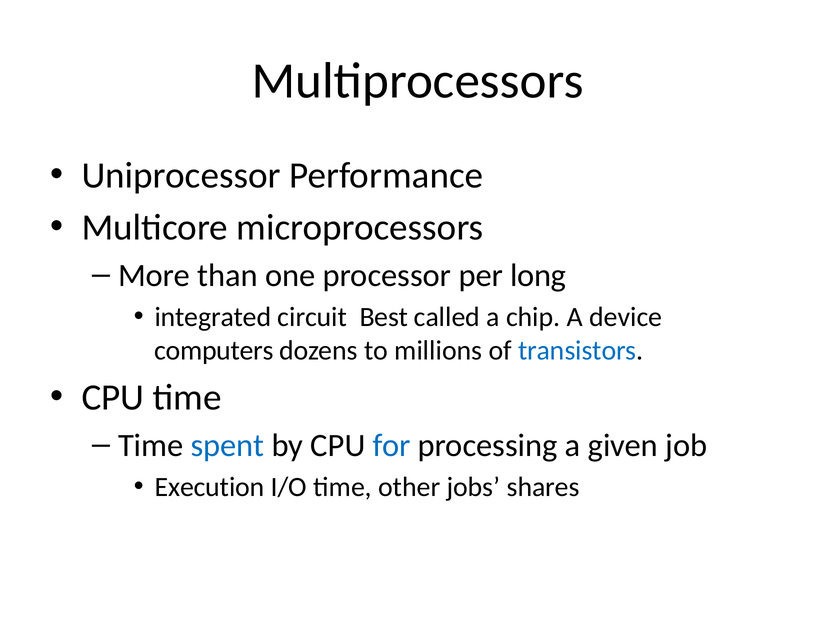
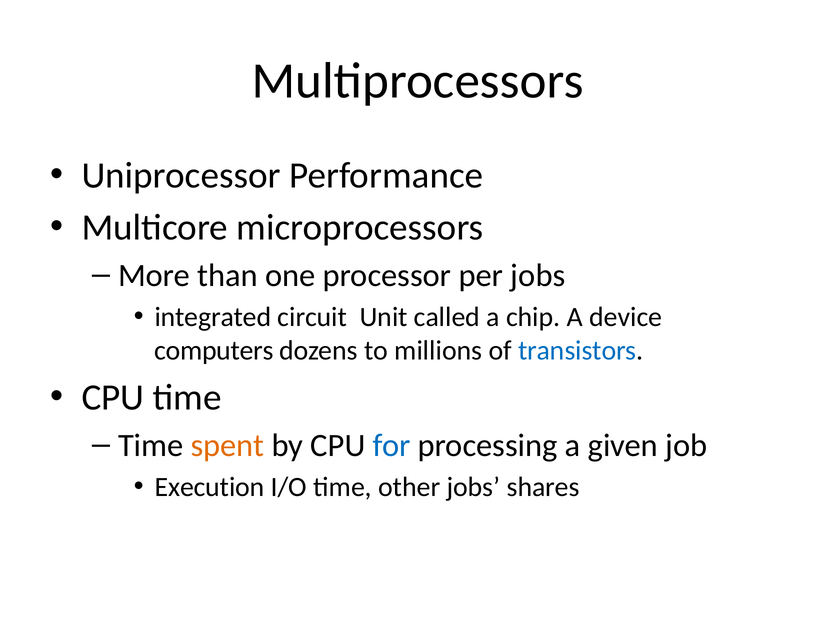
per long: long -> jobs
Best: Best -> Unit
spent colour: blue -> orange
